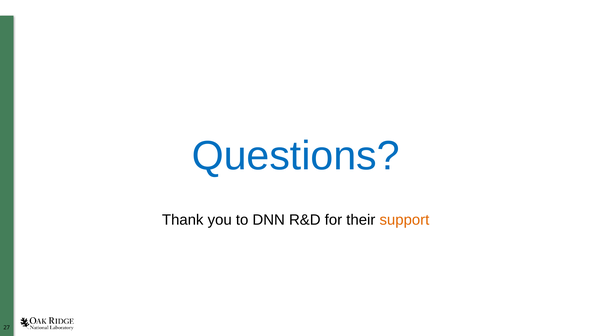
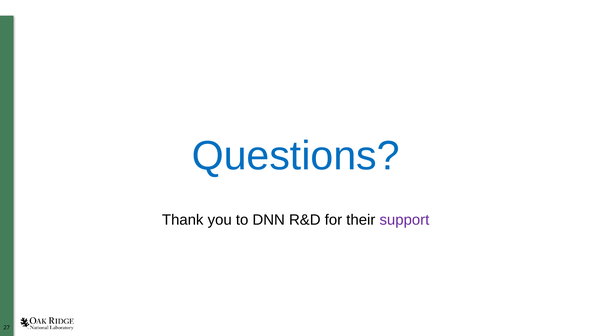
support colour: orange -> purple
